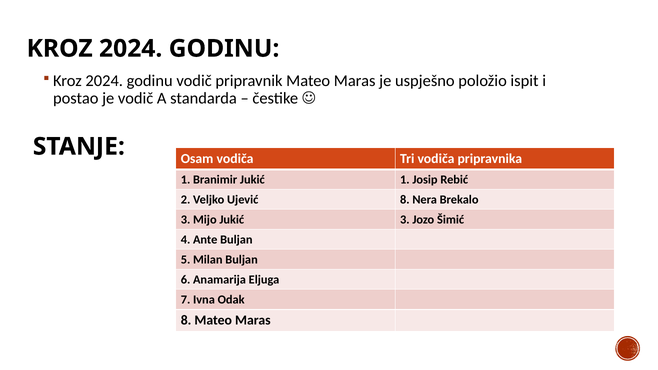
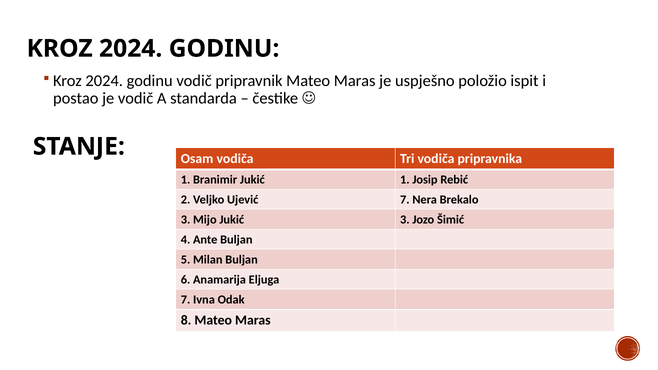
Ujević 8: 8 -> 7
